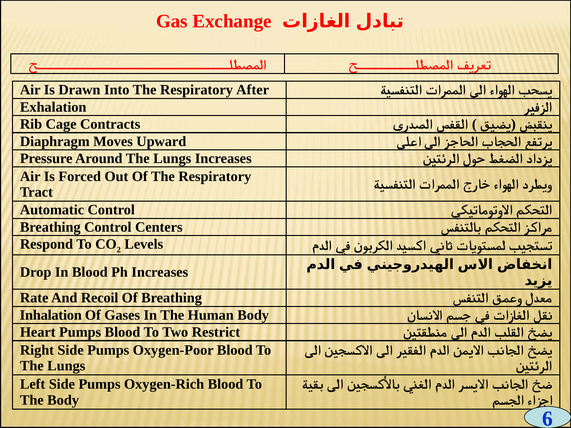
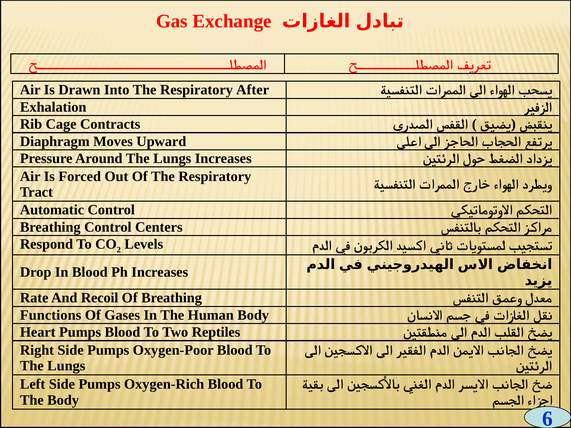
Inhalation: Inhalation -> Functions
Restrict: Restrict -> Reptiles
